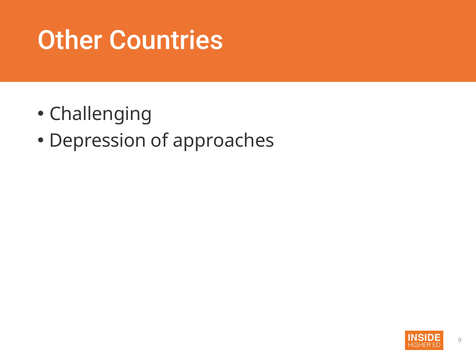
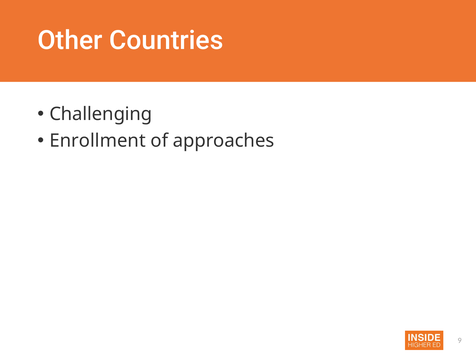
Depression: Depression -> Enrollment
